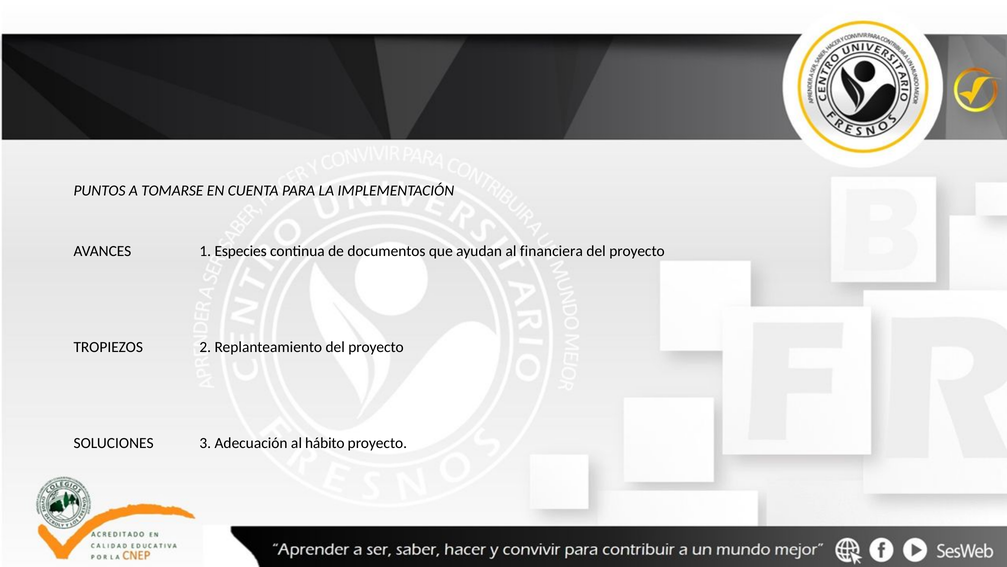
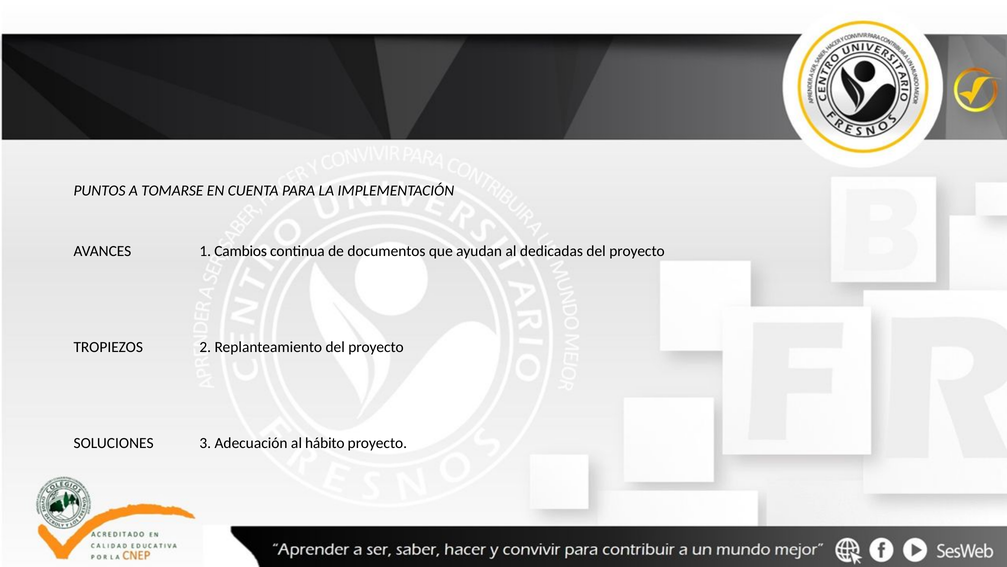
Especies: Especies -> Cambios
financiera: financiera -> dedicadas
